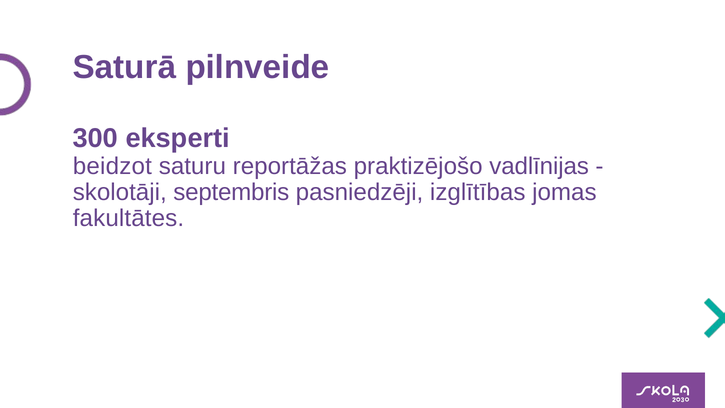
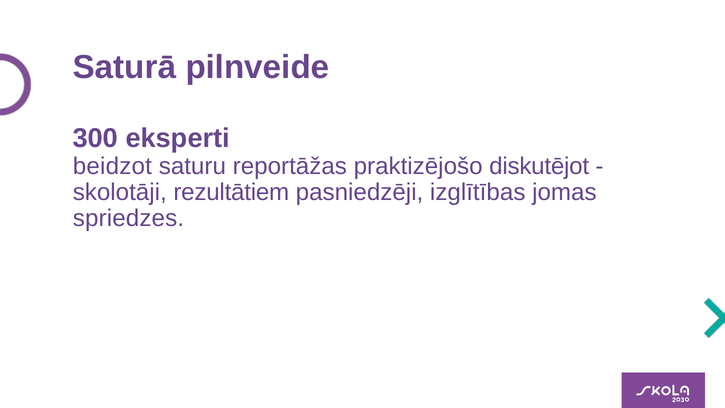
vadlīnijas: vadlīnijas -> diskutējot
septembris: septembris -> rezultātiem
fakultātes: fakultātes -> spriedzes
